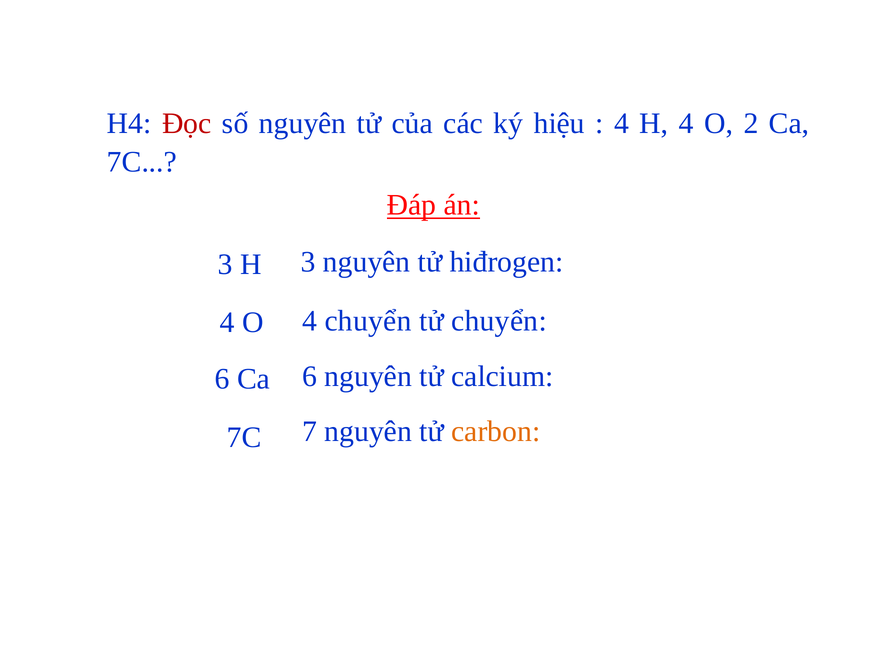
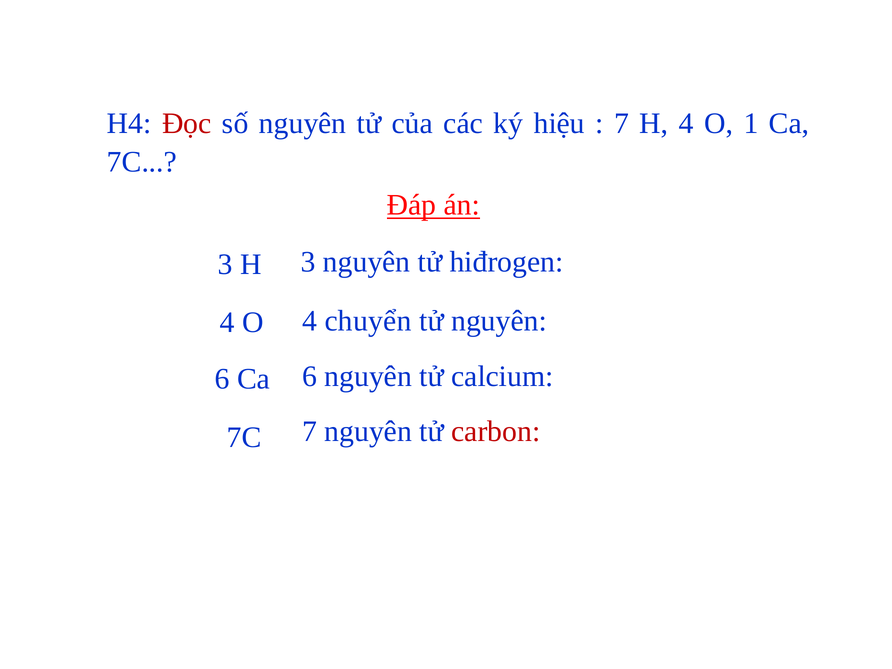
4 at (622, 124): 4 -> 7
2: 2 -> 1
tử chuyển: chuyển -> nguyên
carbon colour: orange -> red
